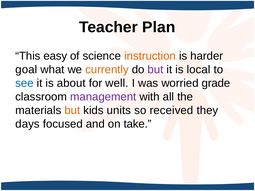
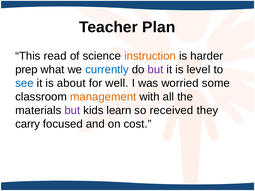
easy: easy -> read
goal: goal -> prep
currently colour: orange -> blue
local: local -> level
grade: grade -> some
management colour: purple -> orange
but at (72, 110) colour: orange -> purple
units: units -> learn
days: days -> carry
take: take -> cost
